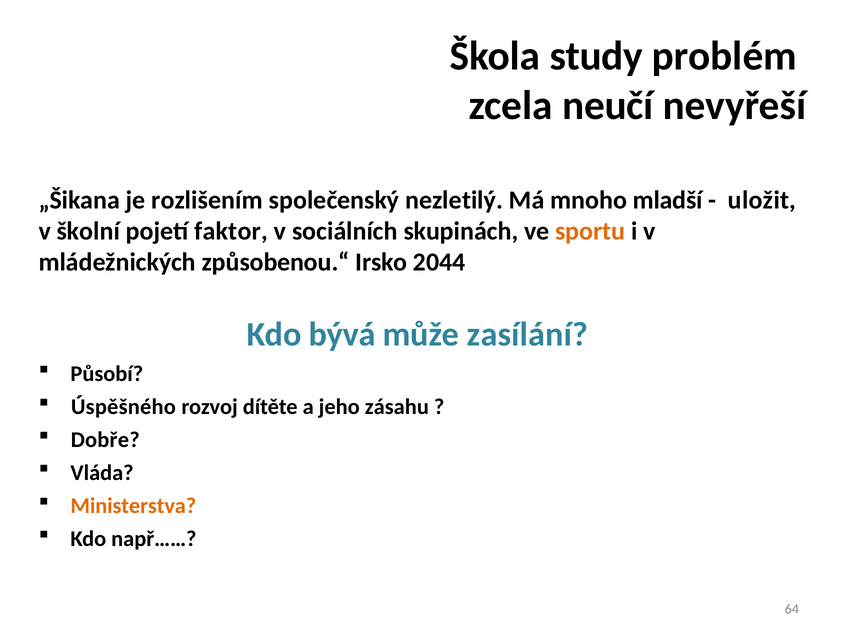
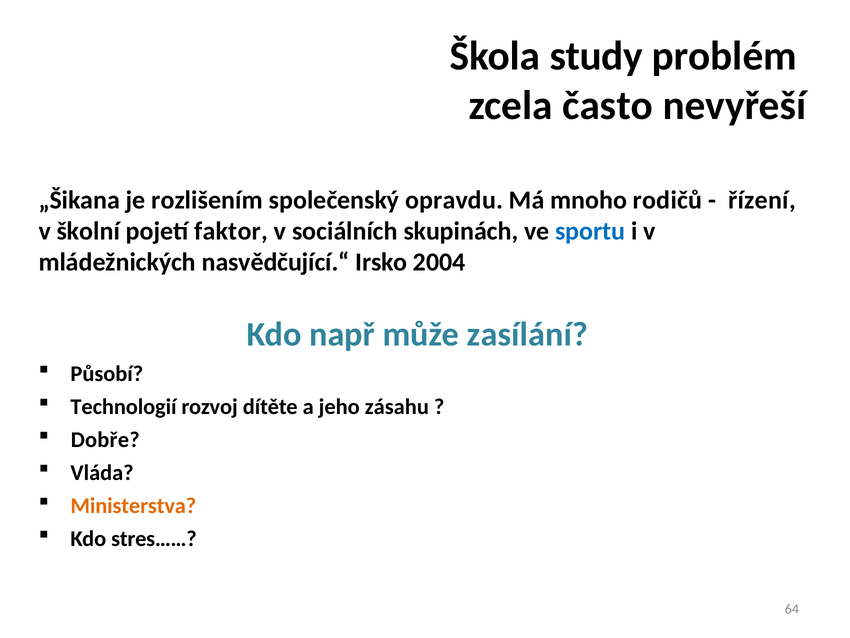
neučí: neučí -> často
nezletilý: nezletilý -> opravdu
mladší: mladší -> rodičů
uložit: uložit -> řízení
sportu colour: orange -> blue
způsobenou.“: způsobenou.“ -> nasvědčující.“
2044: 2044 -> 2004
bývá: bývá -> např
Úspěšného: Úspěšného -> Technologií
např……: např…… -> stres……
